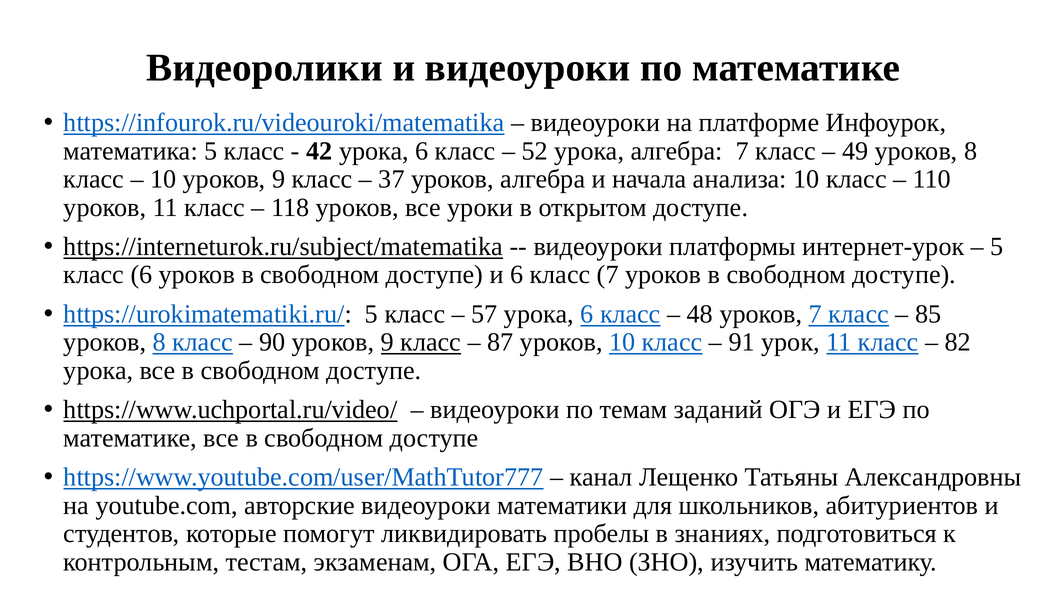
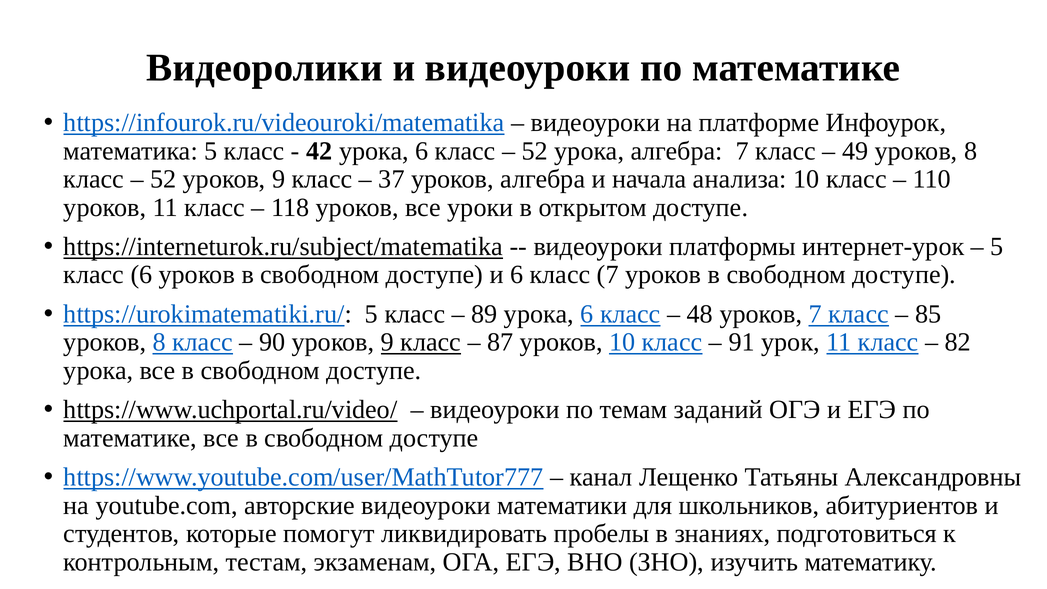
10 at (163, 179): 10 -> 52
57: 57 -> 89
